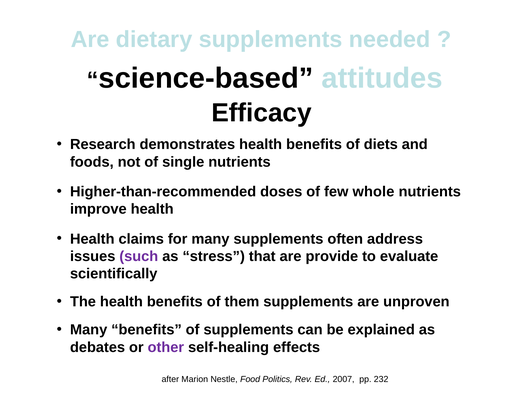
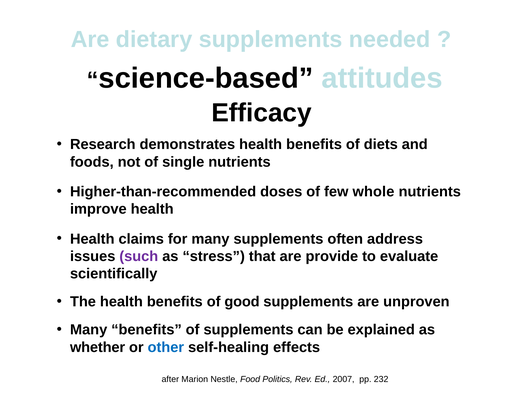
them: them -> good
debates: debates -> whether
other colour: purple -> blue
